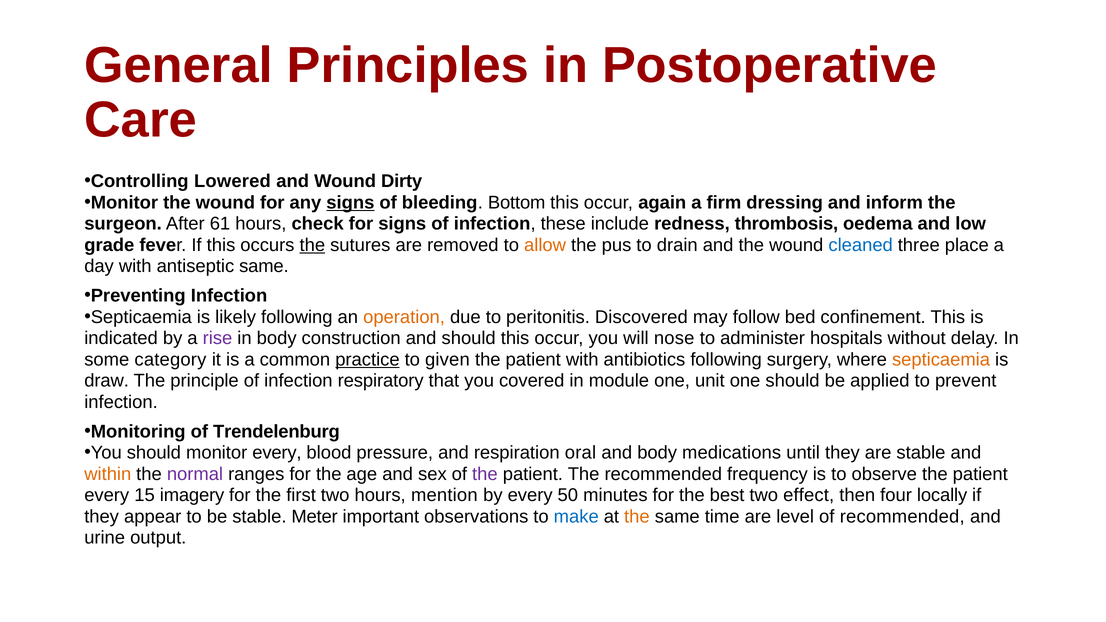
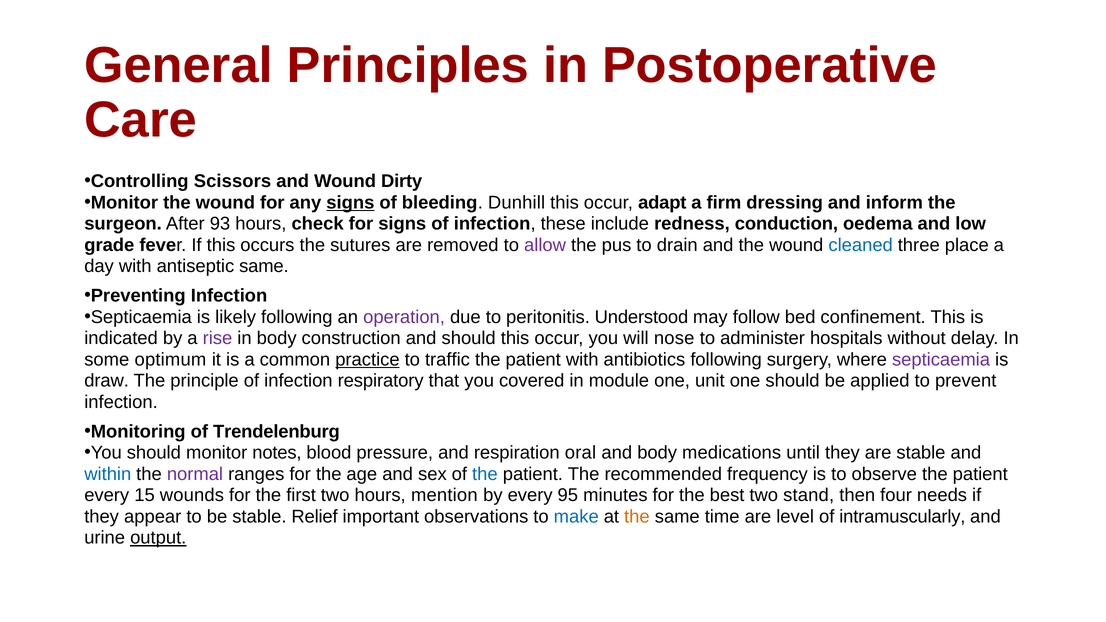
Lowered: Lowered -> Scissors
Bottom: Bottom -> Dunhill
again: again -> adapt
61: 61 -> 93
thrombosis: thrombosis -> conduction
the at (312, 245) underline: present -> none
allow colour: orange -> purple
operation colour: orange -> purple
Discovered: Discovered -> Understood
category: category -> optimum
given: given -> traffic
septicaemia at (941, 360) colour: orange -> purple
monitor every: every -> notes
within colour: orange -> blue
the at (485, 474) colour: purple -> blue
imagery: imagery -> wounds
50: 50 -> 95
effect: effect -> stand
locally: locally -> needs
Meter: Meter -> Relief
of recommended: recommended -> intramuscularly
output underline: none -> present
